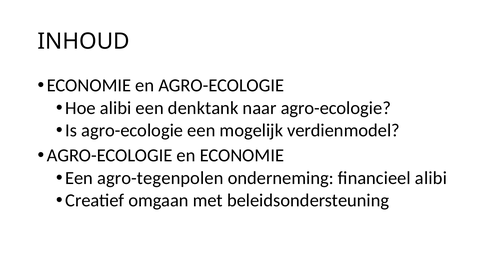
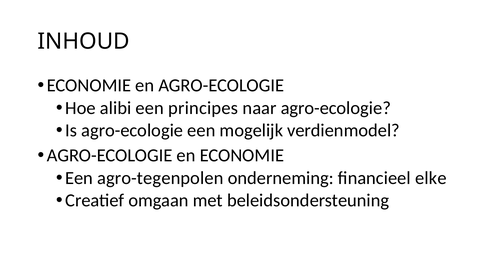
denktank: denktank -> principes
financieel alibi: alibi -> elke
